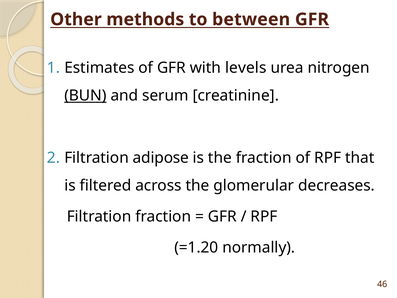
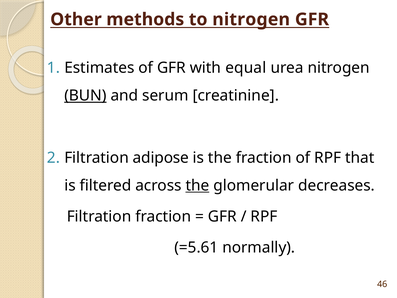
to between: between -> nitrogen
levels: levels -> equal
the at (197, 185) underline: none -> present
=1.20: =1.20 -> =5.61
